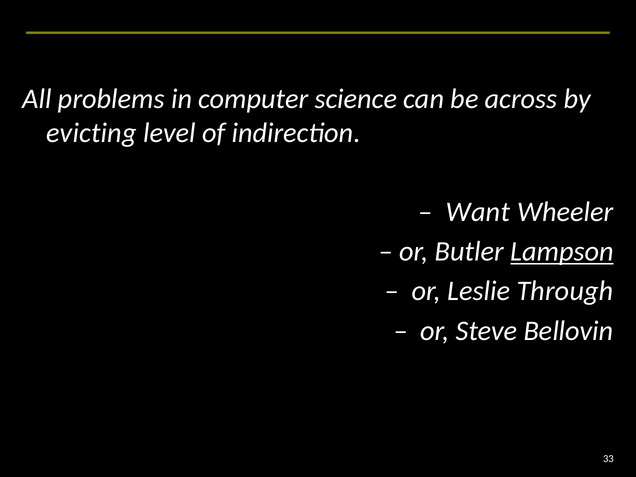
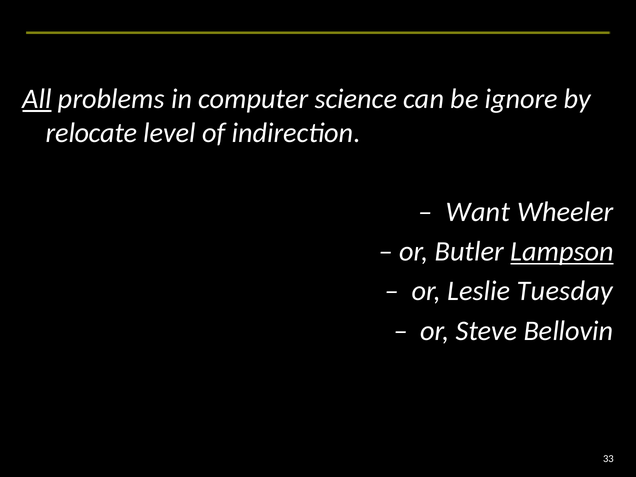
All underline: none -> present
across: across -> ignore
evicting: evicting -> relocate
Through: Through -> Tuesday
